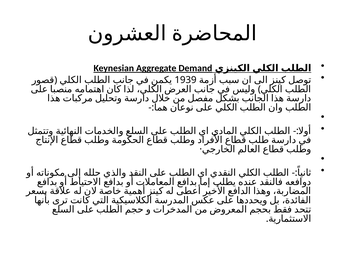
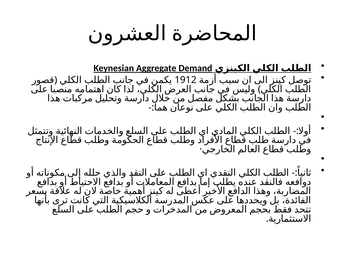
1939: 1939 -> 1912
